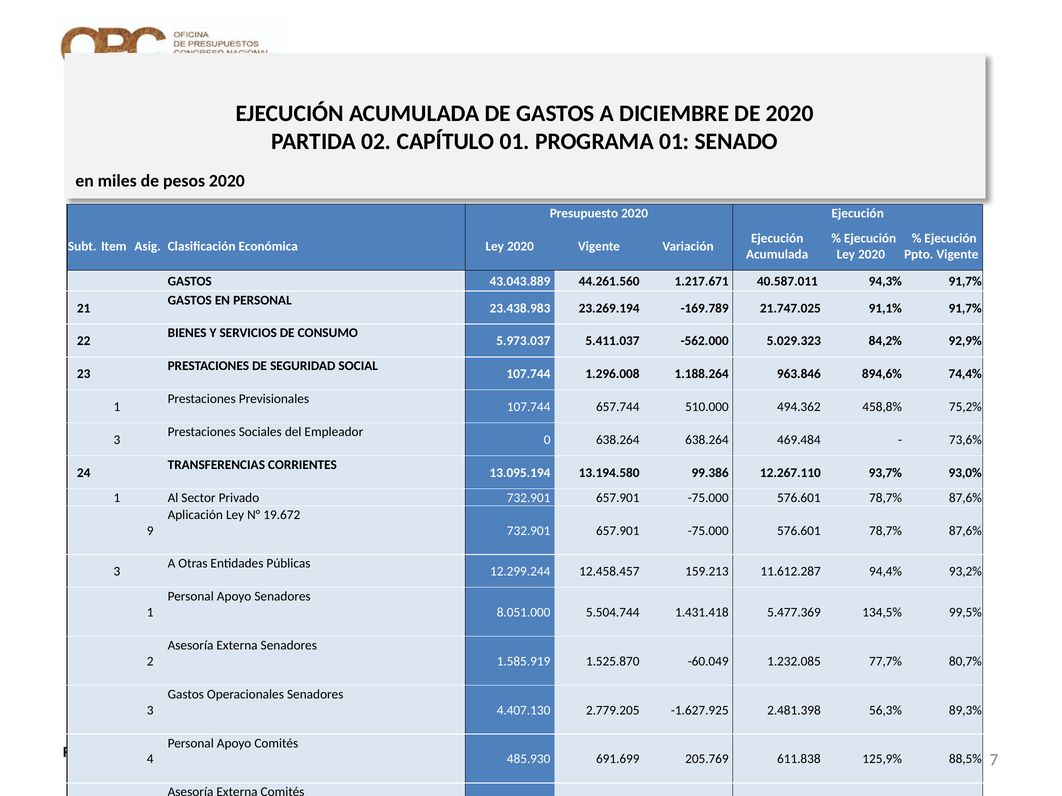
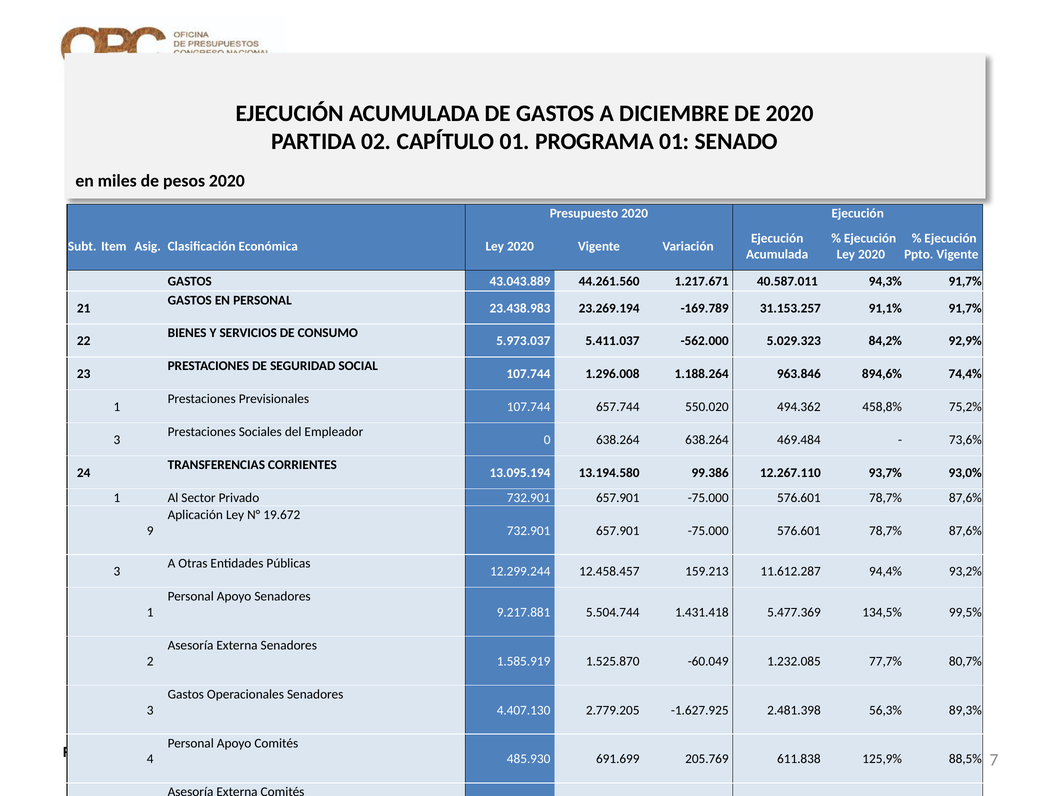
21.747.025: 21.747.025 -> 31.153.257
510.000: 510.000 -> 550.020
8.051.000: 8.051.000 -> 9.217.881
